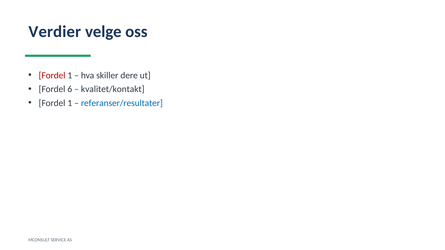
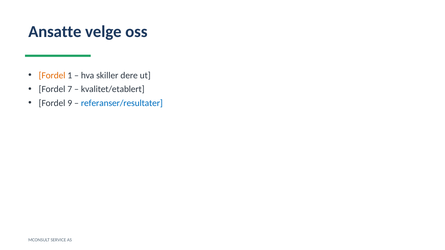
Verdier: Verdier -> Ansatte
Fordel at (52, 75) colour: red -> orange
6: 6 -> 7
kvalitet/kontakt: kvalitet/kontakt -> kvalitet/etablert
1 at (70, 103): 1 -> 9
